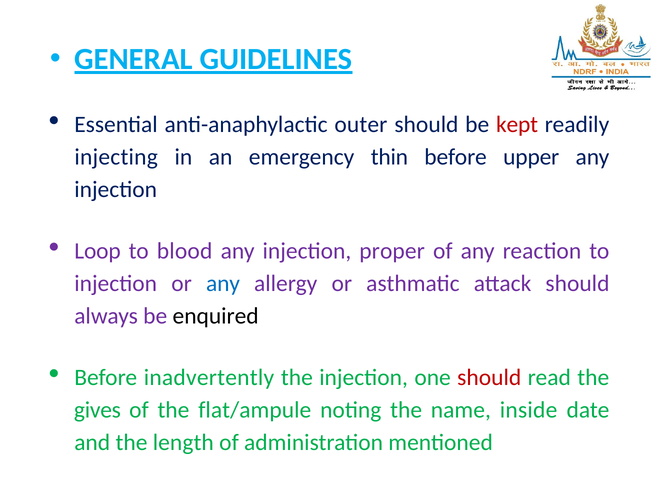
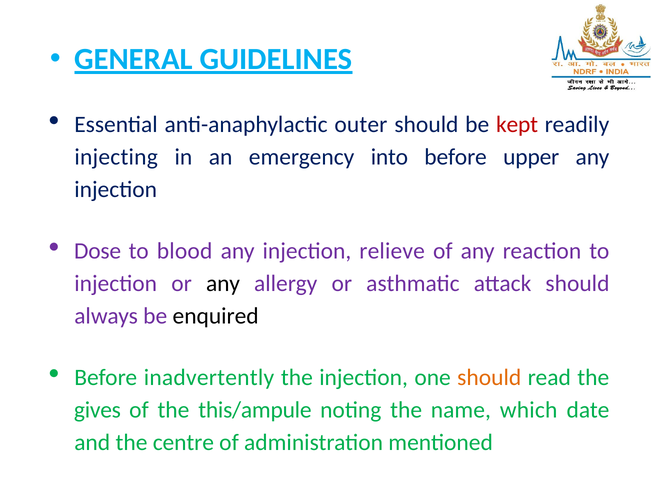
thin: thin -> into
Loop: Loop -> Dose
proper: proper -> relieve
any at (223, 284) colour: blue -> black
should at (489, 378) colour: red -> orange
flat/ampule: flat/ampule -> this/ampule
inside: inside -> which
length: length -> centre
